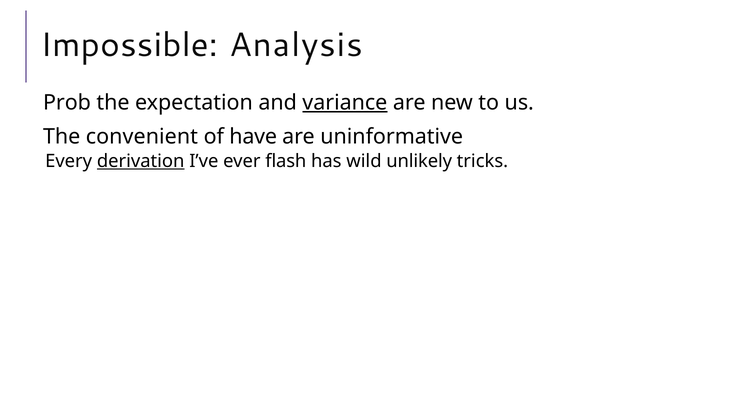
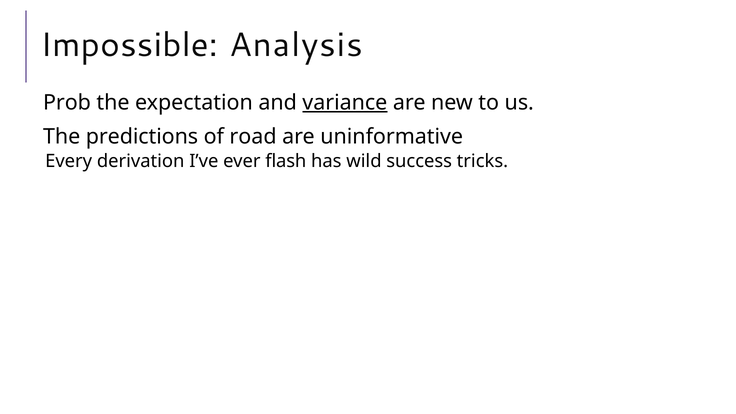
convenient: convenient -> predictions
have: have -> road
derivation underline: present -> none
unlikely: unlikely -> success
